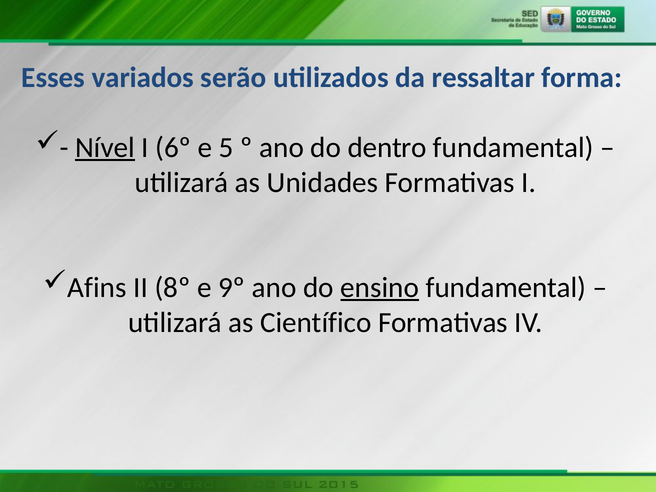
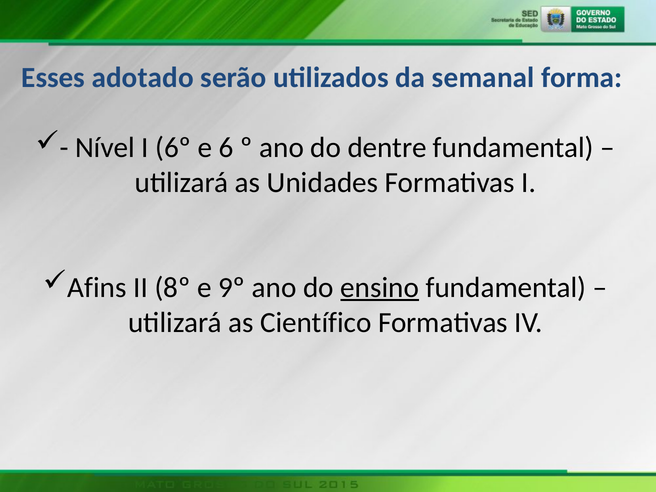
variados: variados -> adotado
ressaltar: ressaltar -> semanal
Nível underline: present -> none
5: 5 -> 6
dentro: dentro -> dentre
